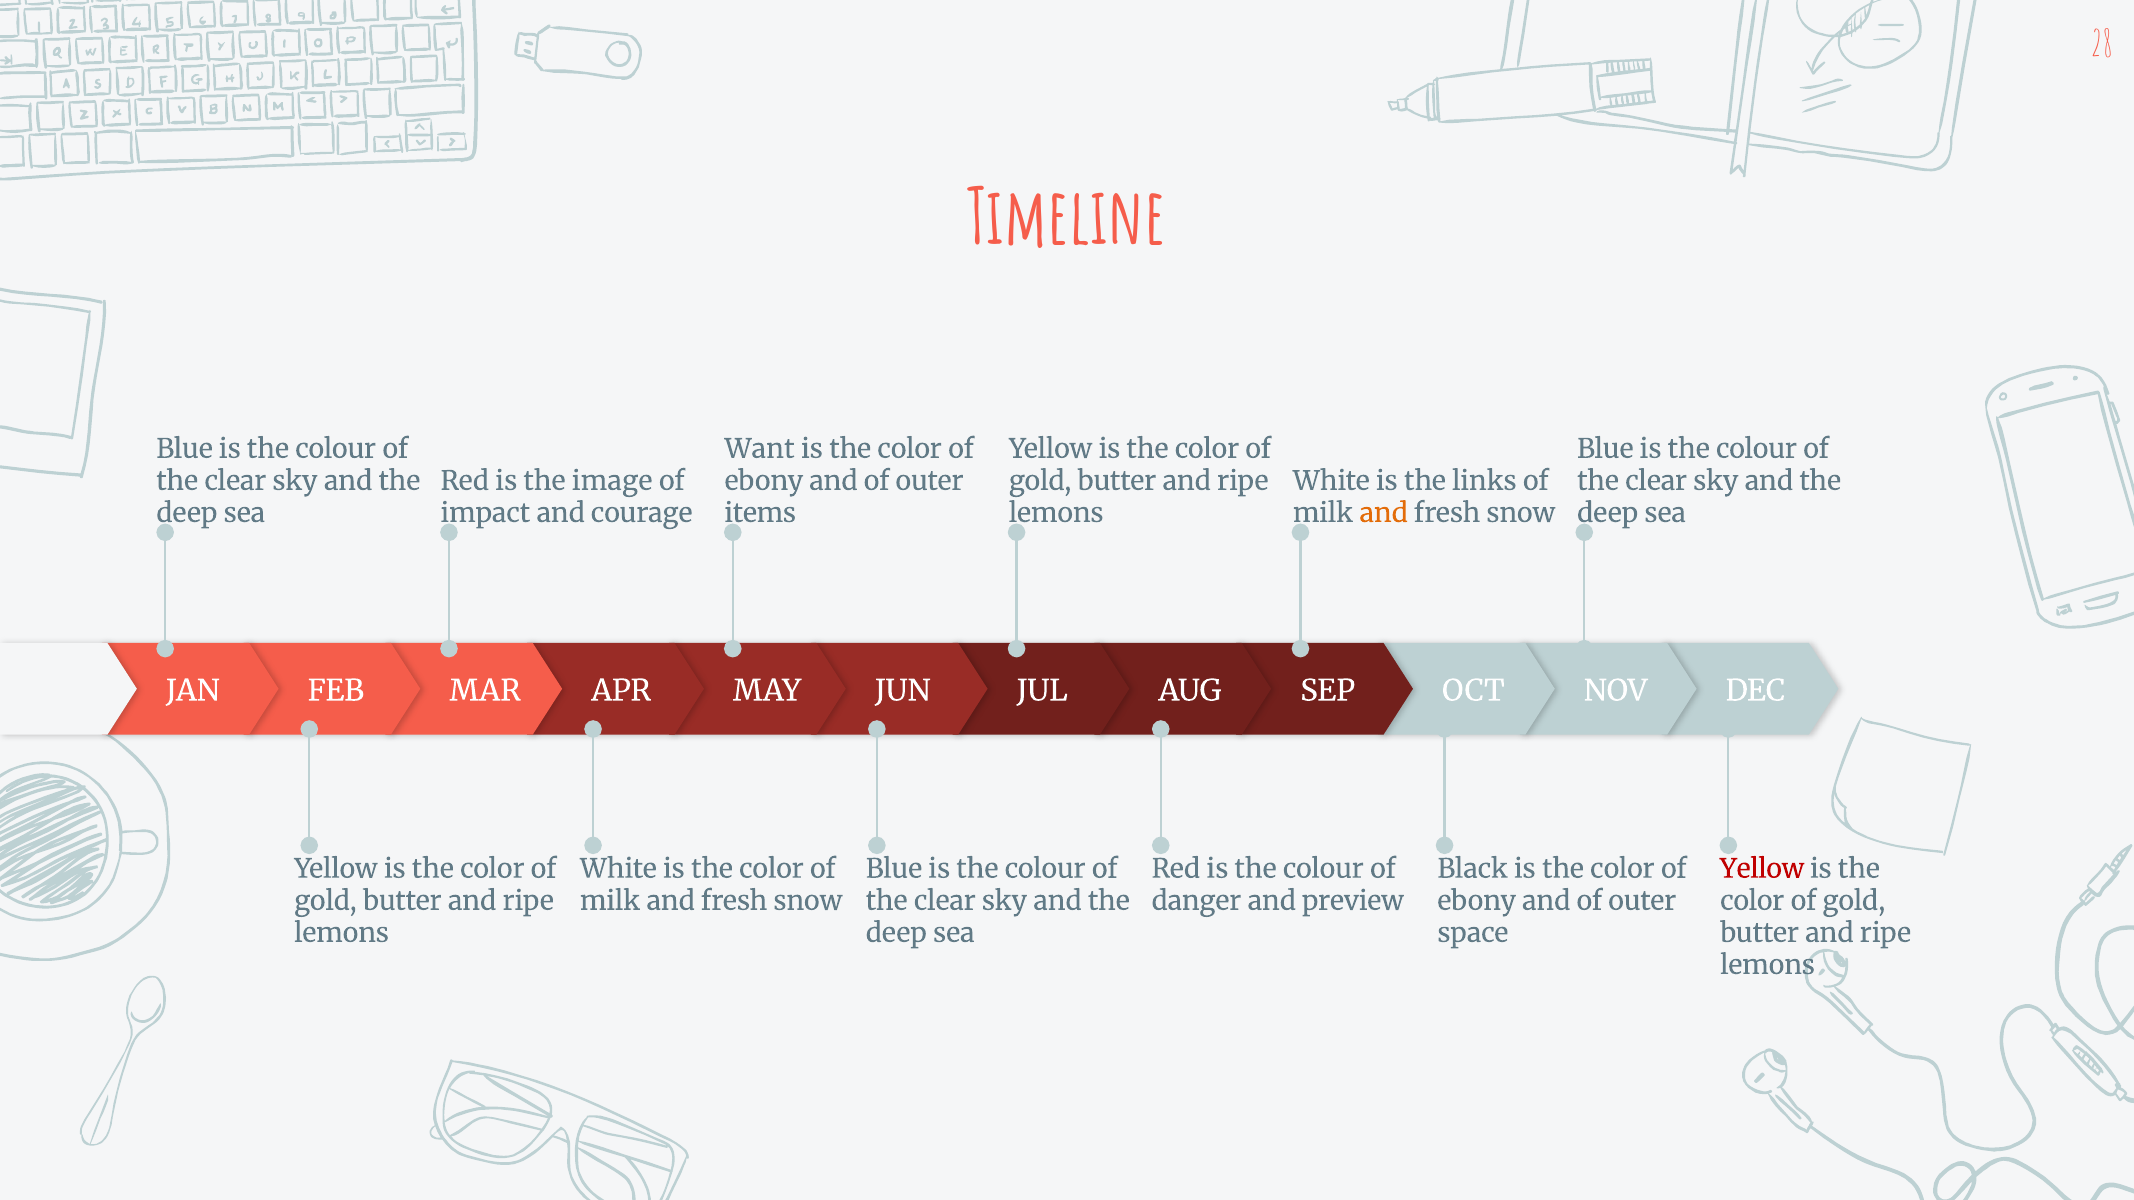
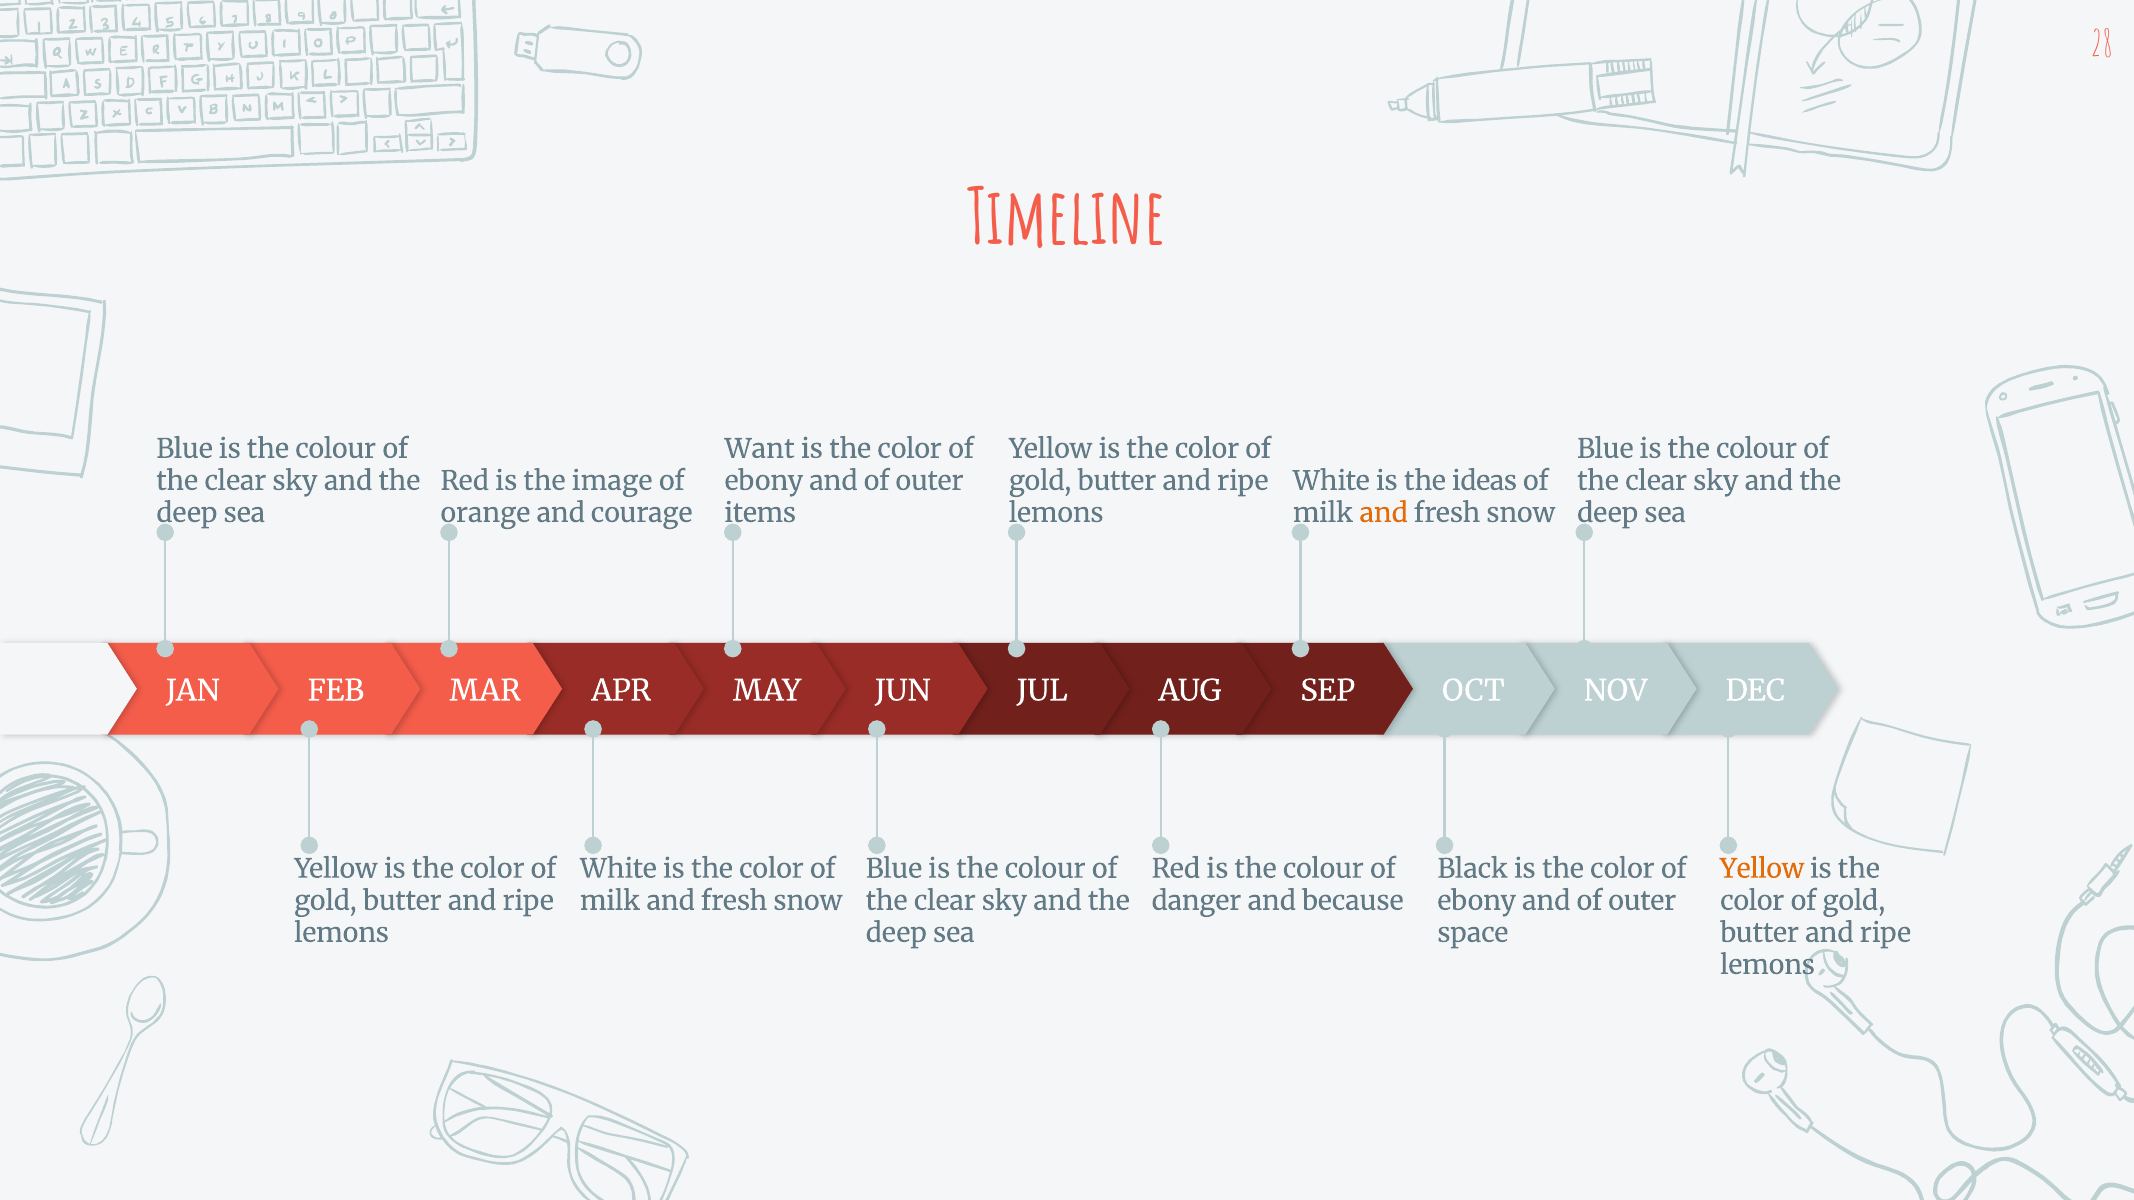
links: links -> ideas
impact: impact -> orange
Yellow at (1762, 869) colour: red -> orange
preview: preview -> because
